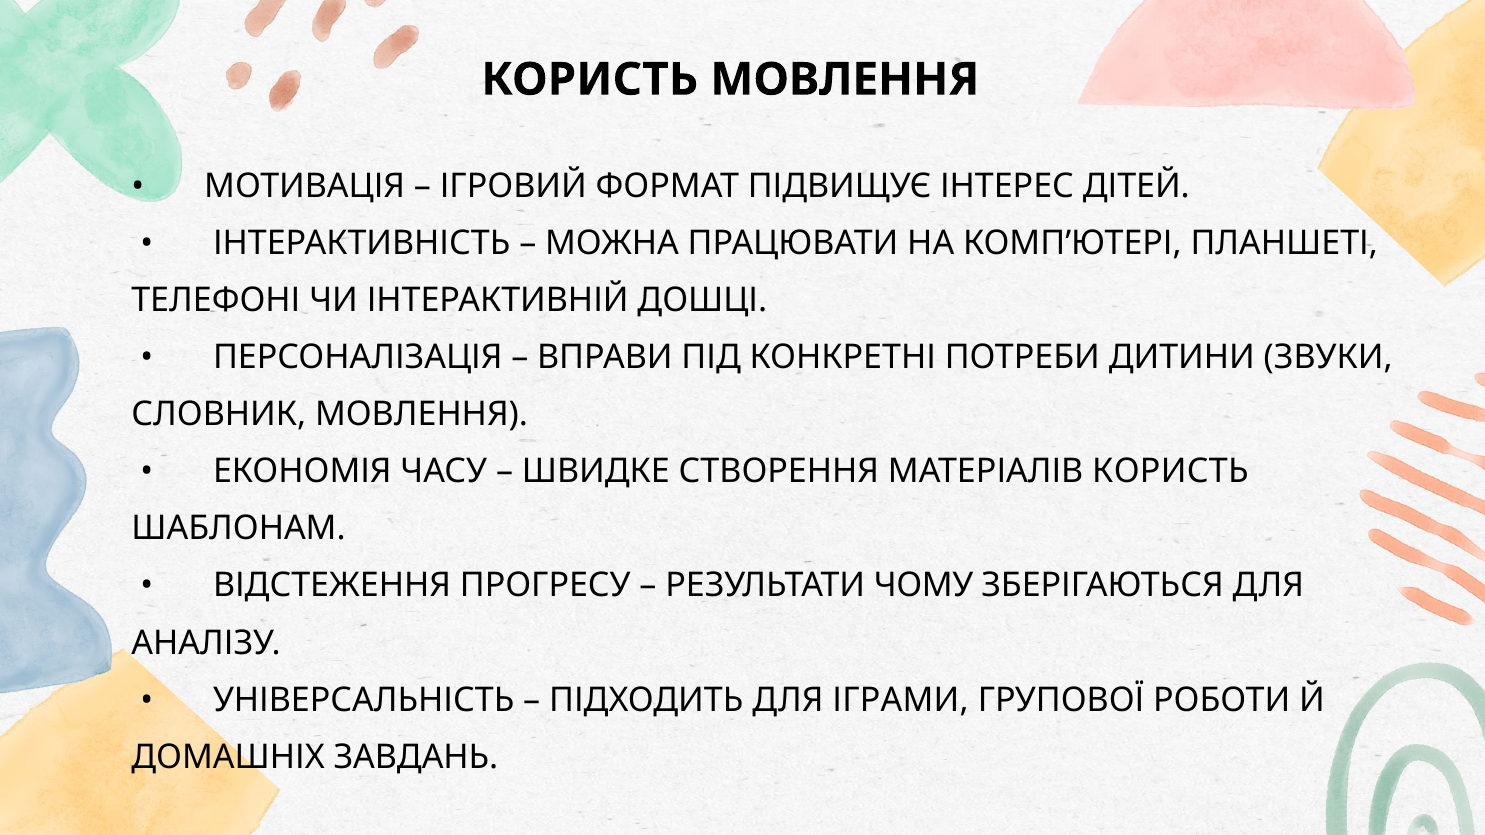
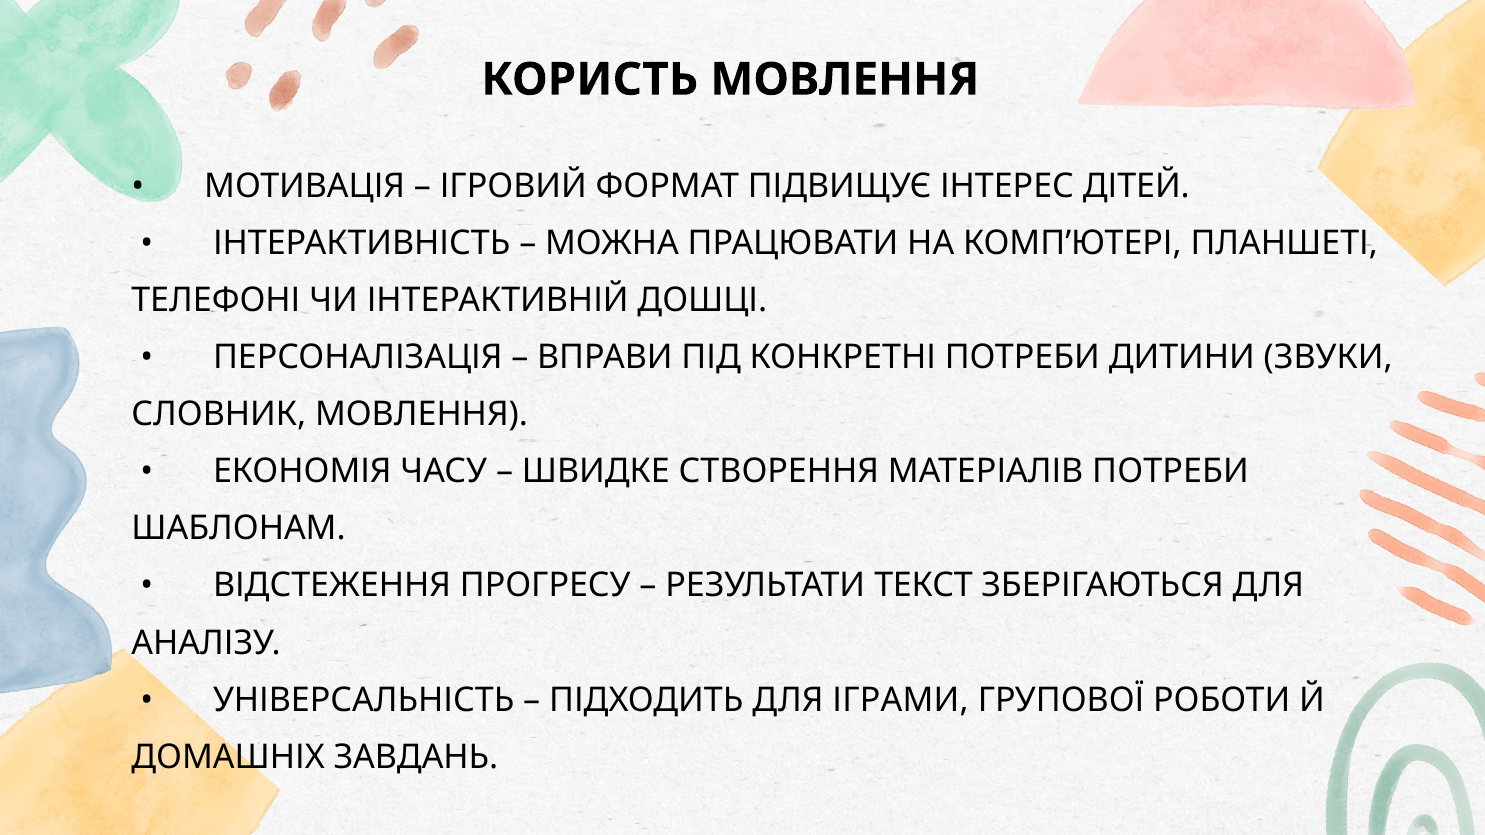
МАТЕРІАЛІВ КОРИСТЬ: КОРИСТЬ -> ПОТРЕБИ
ЧОМУ: ЧОМУ -> ТЕКСТ
